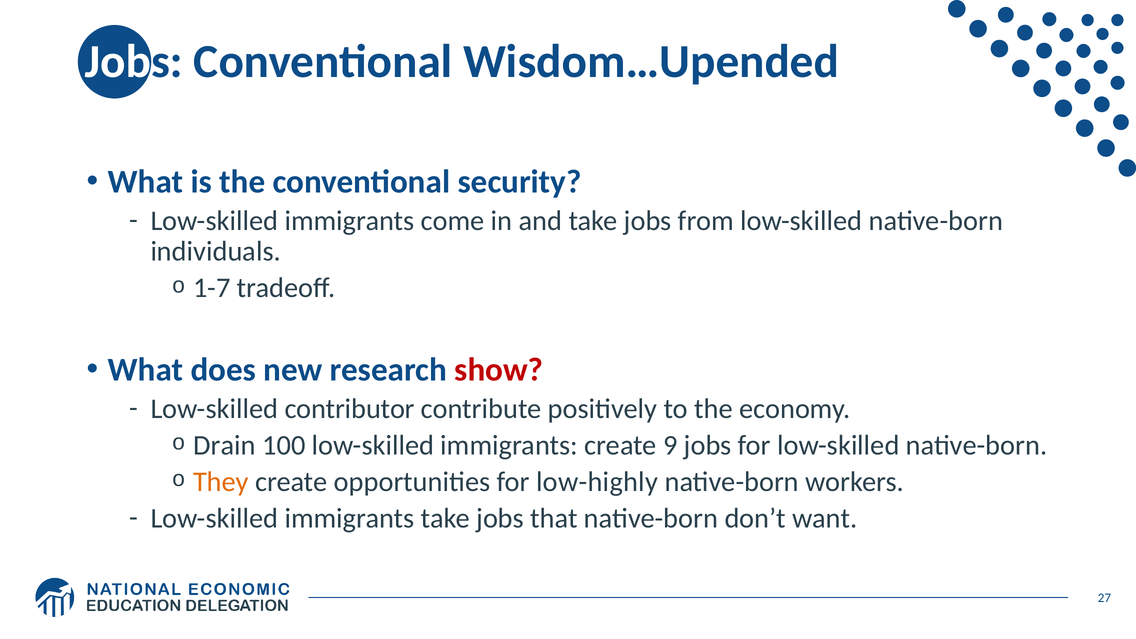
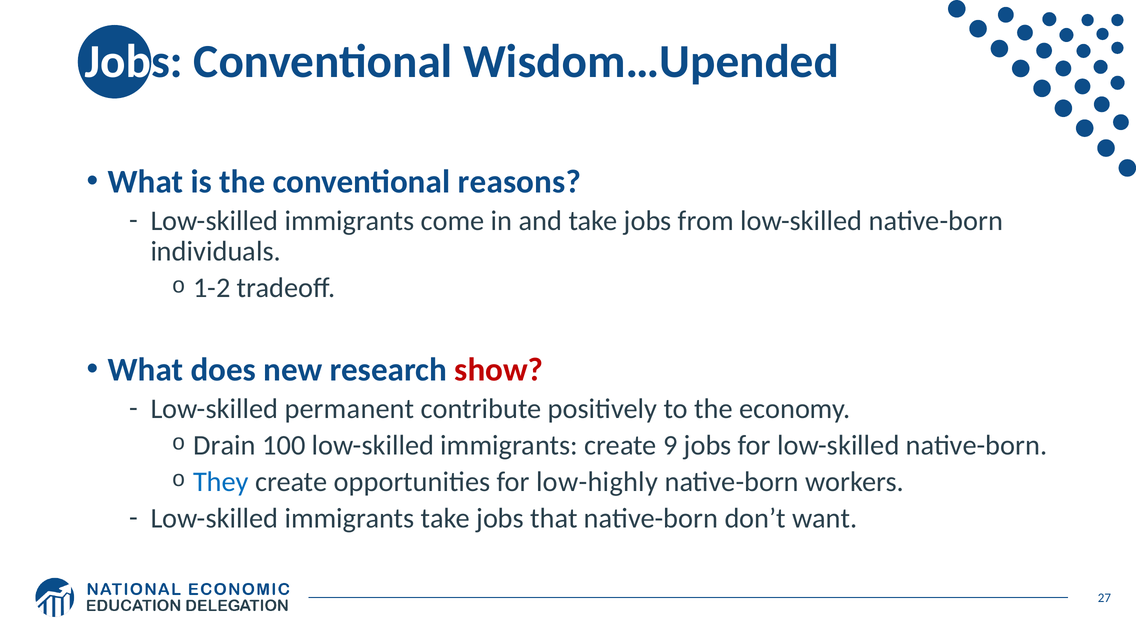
security: security -> reasons
1-7: 1-7 -> 1-2
contributor: contributor -> permanent
They colour: orange -> blue
